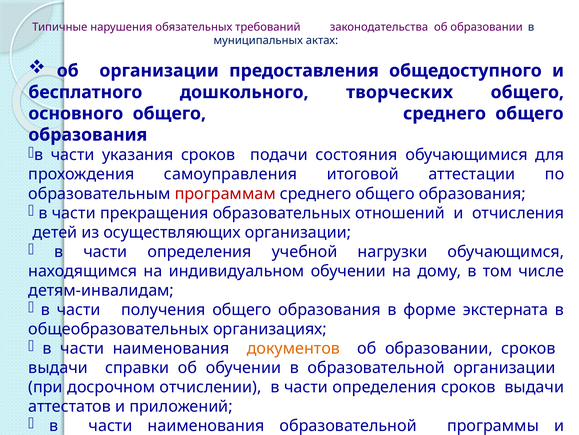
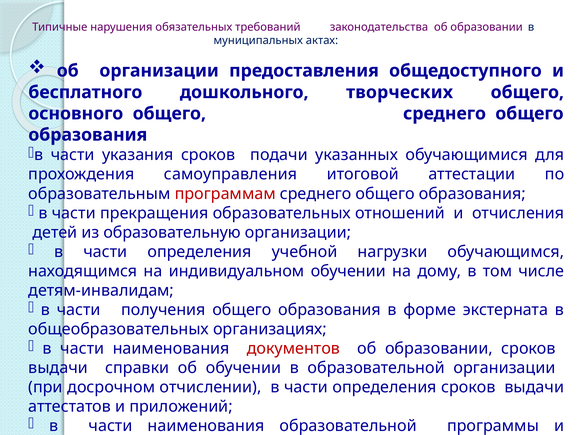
состояния: состояния -> указанных
осуществляющих: осуществляющих -> образовательную
документов colour: orange -> red
